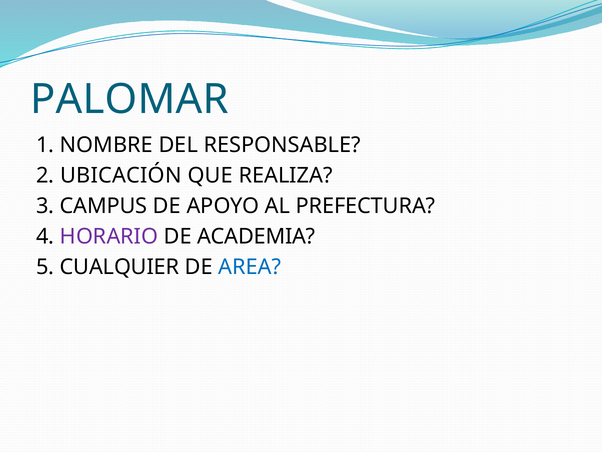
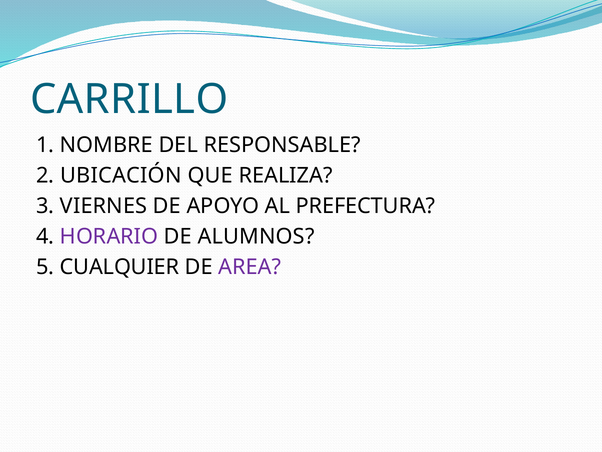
PALOMAR: PALOMAR -> CARRILLO
CAMPUS: CAMPUS -> VIERNES
ACADEMIA: ACADEMIA -> ALUMNOS
AREA colour: blue -> purple
